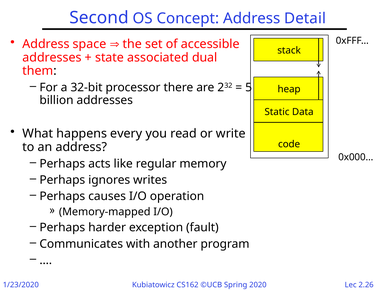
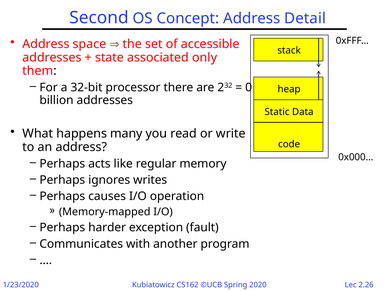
dual: dual -> only
5: 5 -> 0
every: every -> many
